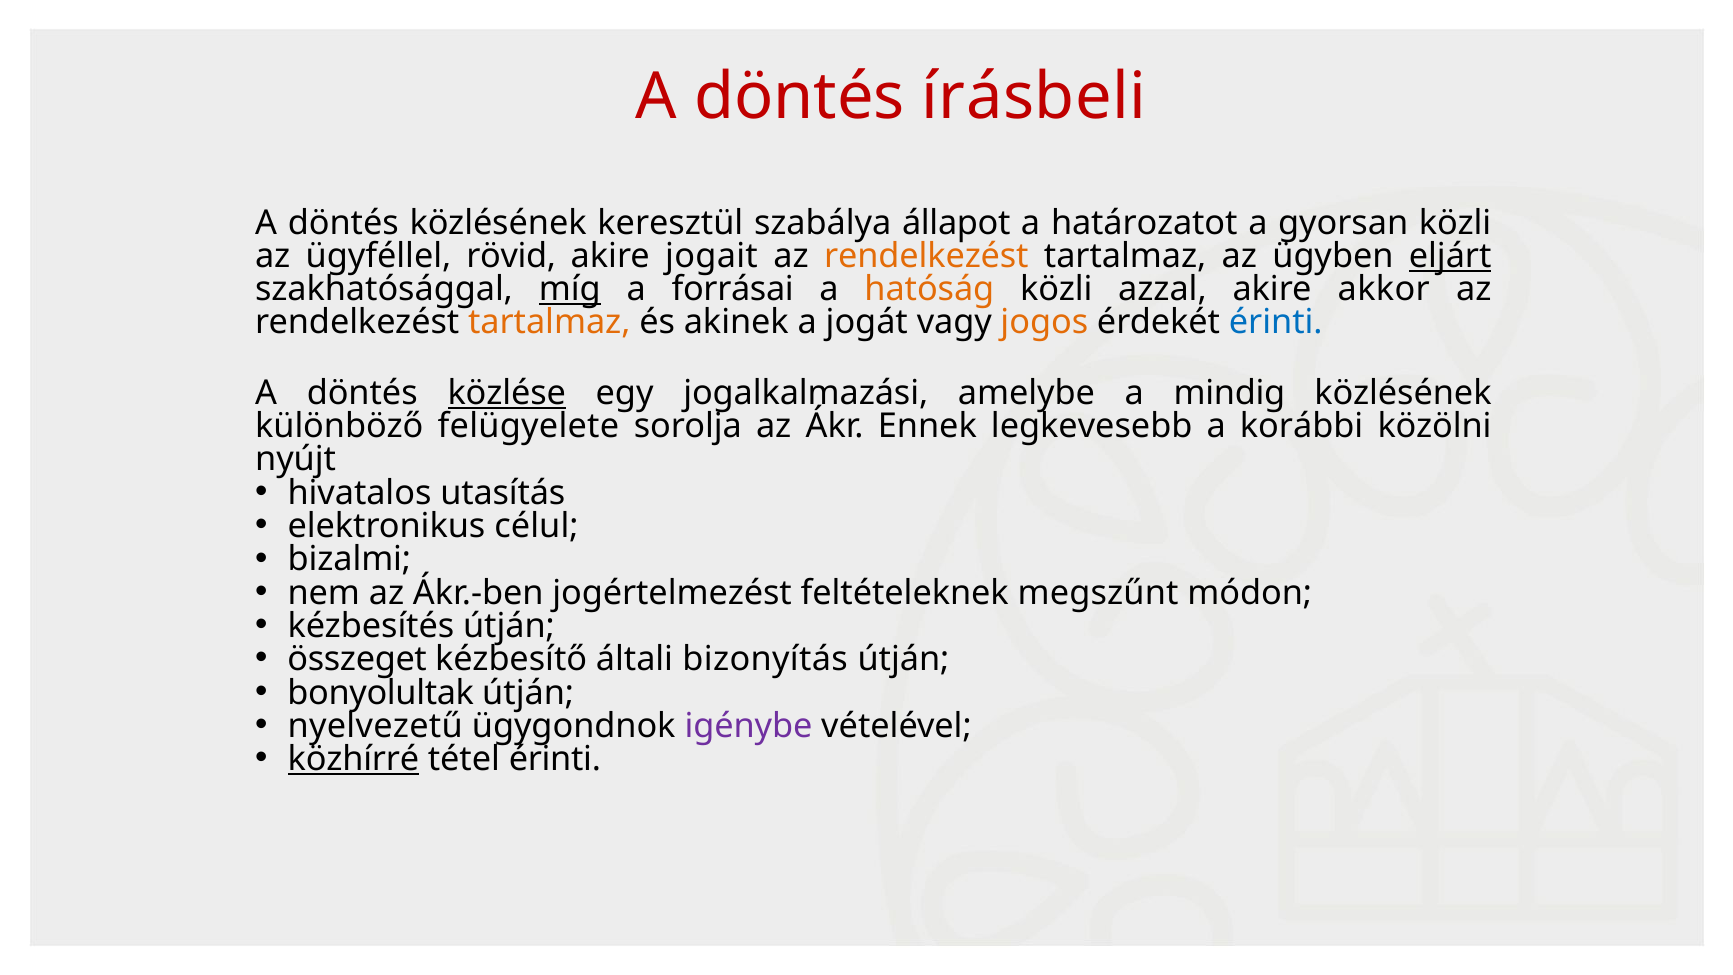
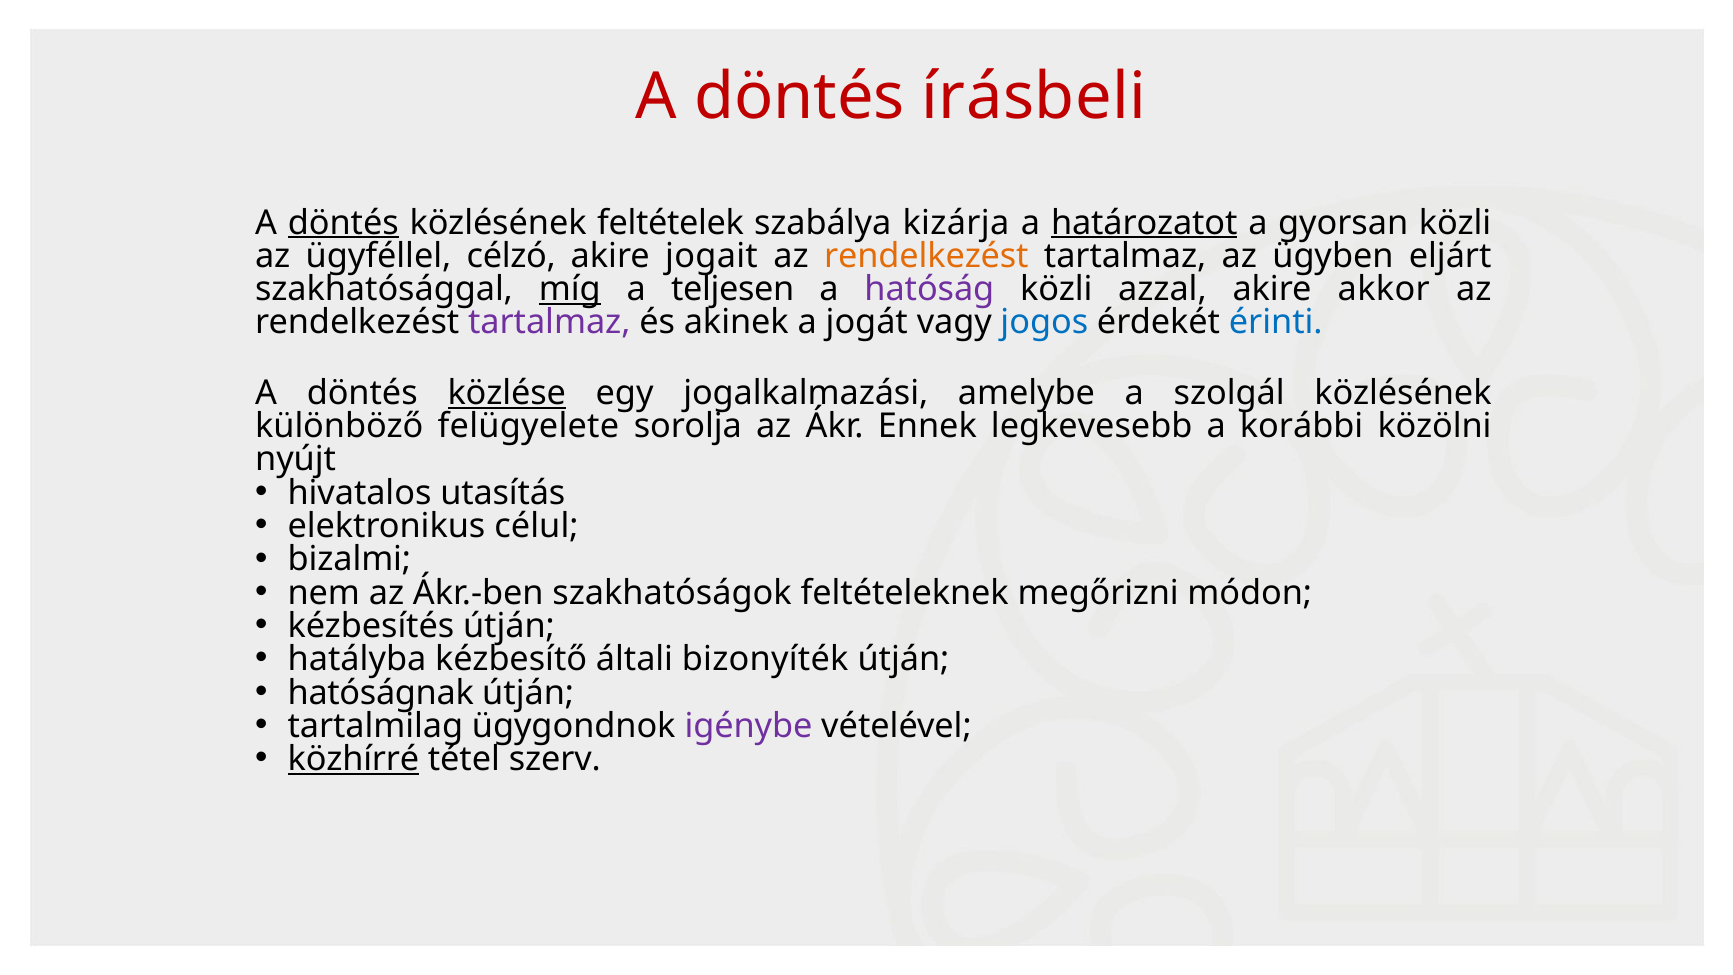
döntés at (343, 223) underline: none -> present
keresztül: keresztül -> feltételek
állapot: állapot -> kizárja
határozatot underline: none -> present
rövid: rövid -> célzó
eljárt underline: present -> none
forrásai: forrásai -> teljesen
hatóság colour: orange -> purple
tartalmaz at (549, 323) colour: orange -> purple
jogos colour: orange -> blue
mindig: mindig -> szolgál
jogértelmezést: jogértelmezést -> szakhatóságok
megszűnt: megszűnt -> megőrizni
összeget: összeget -> hatályba
bizonyítás: bizonyítás -> bizonyíték
bonyolultak: bonyolultak -> hatóságnak
nyelvezetű: nyelvezetű -> tartalmilag
tétel érinti: érinti -> szerv
